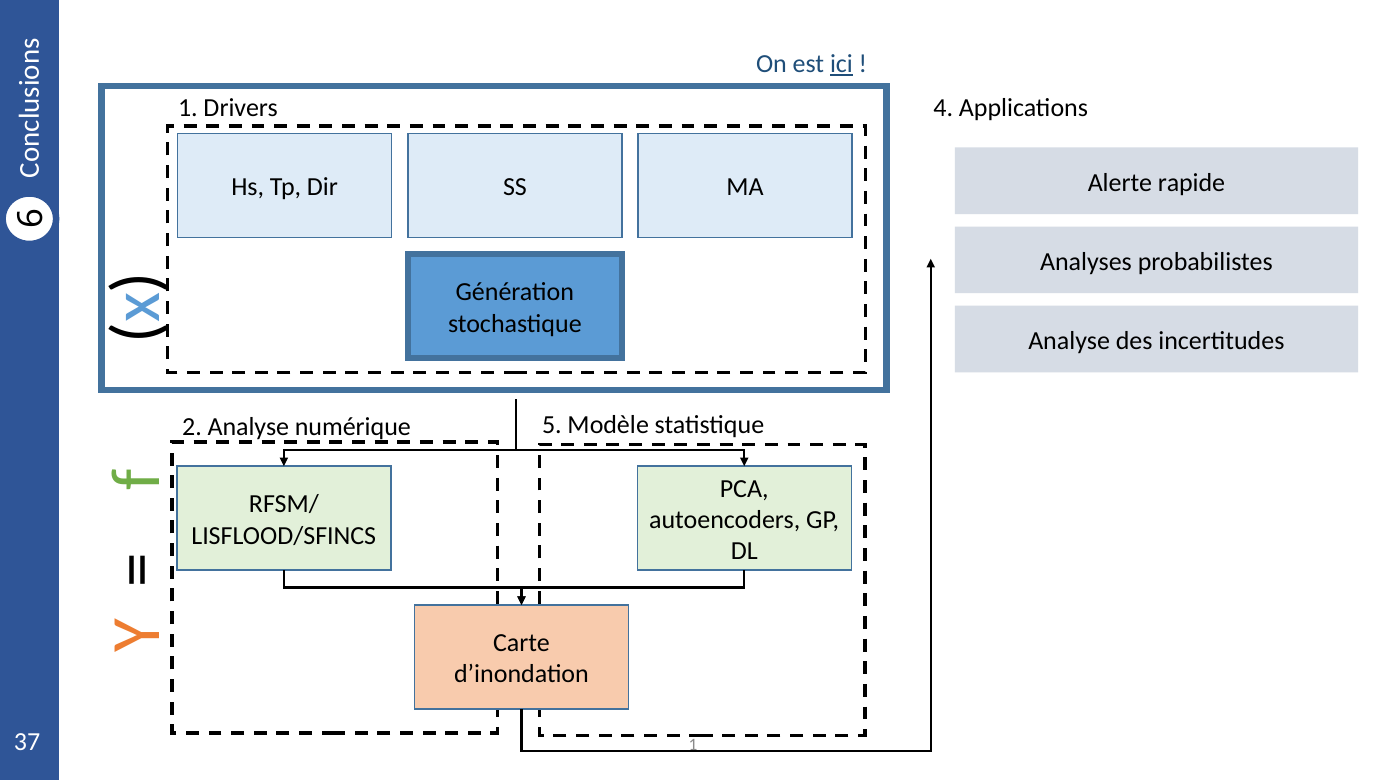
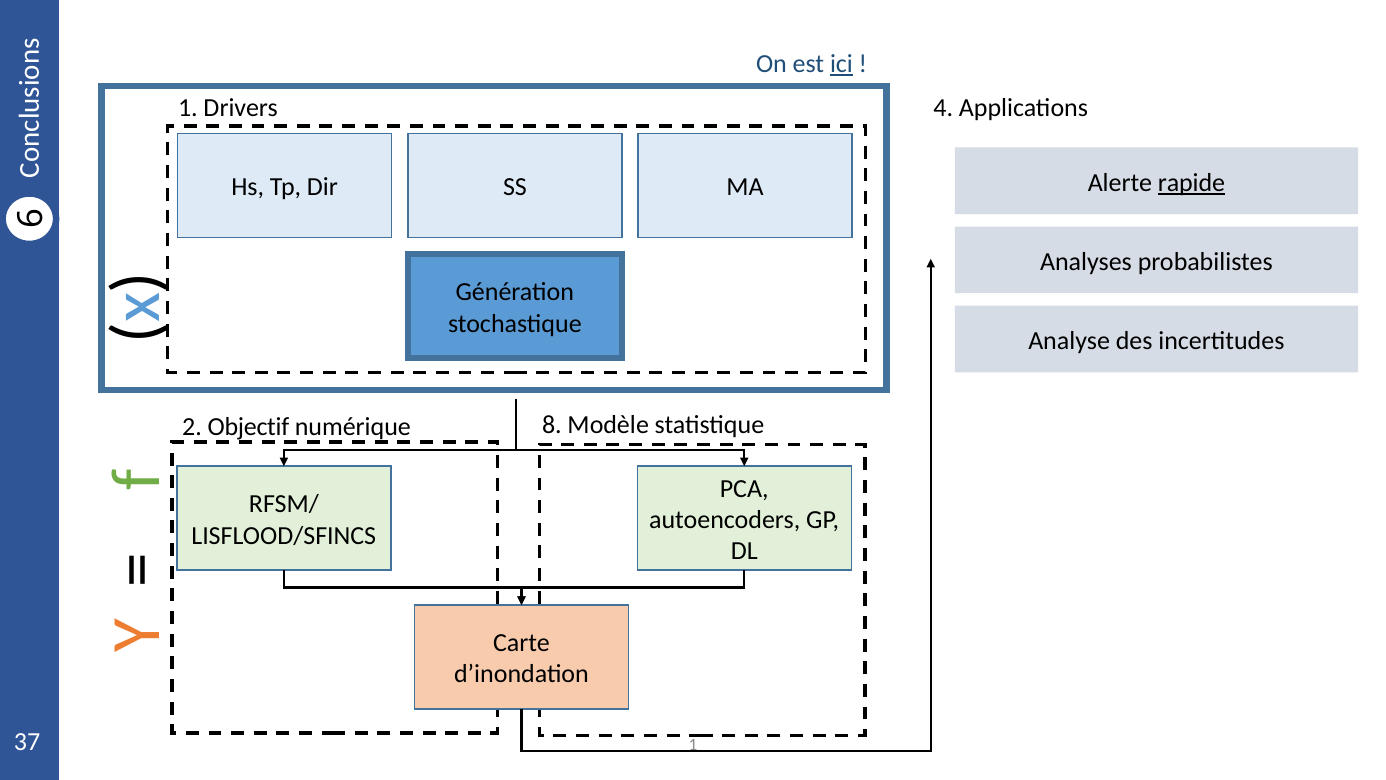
rapide underline: none -> present
2 Analyse: Analyse -> Objectif
5: 5 -> 8
